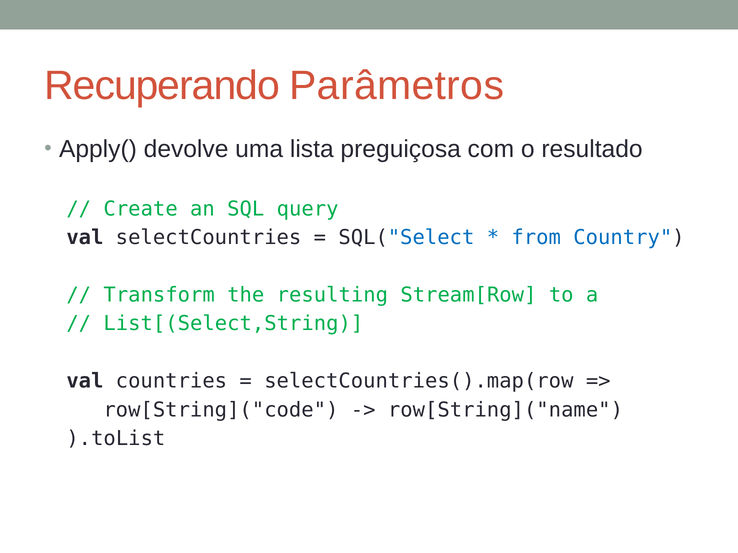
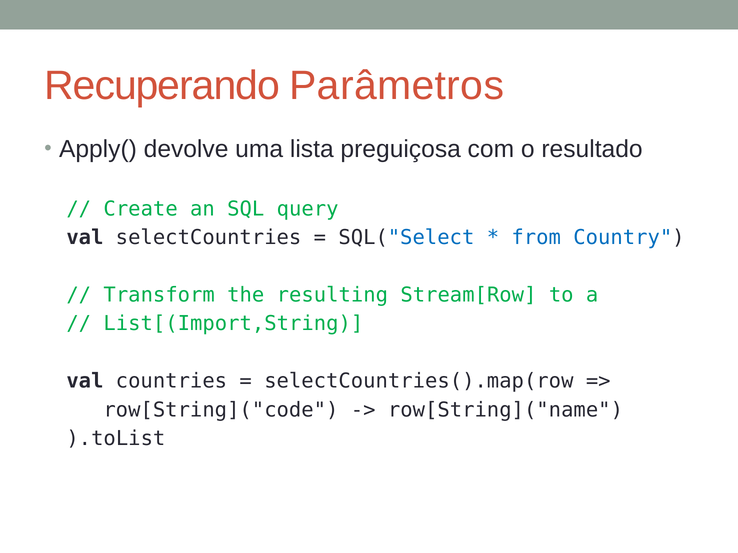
List[(Select,String: List[(Select,String -> List[(Import,String
